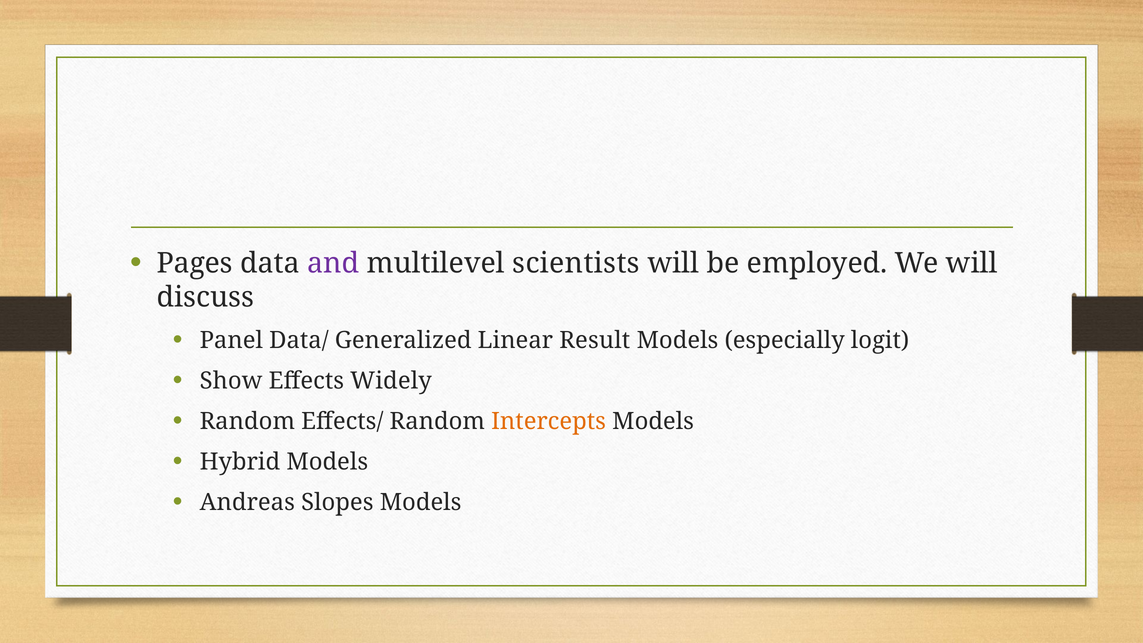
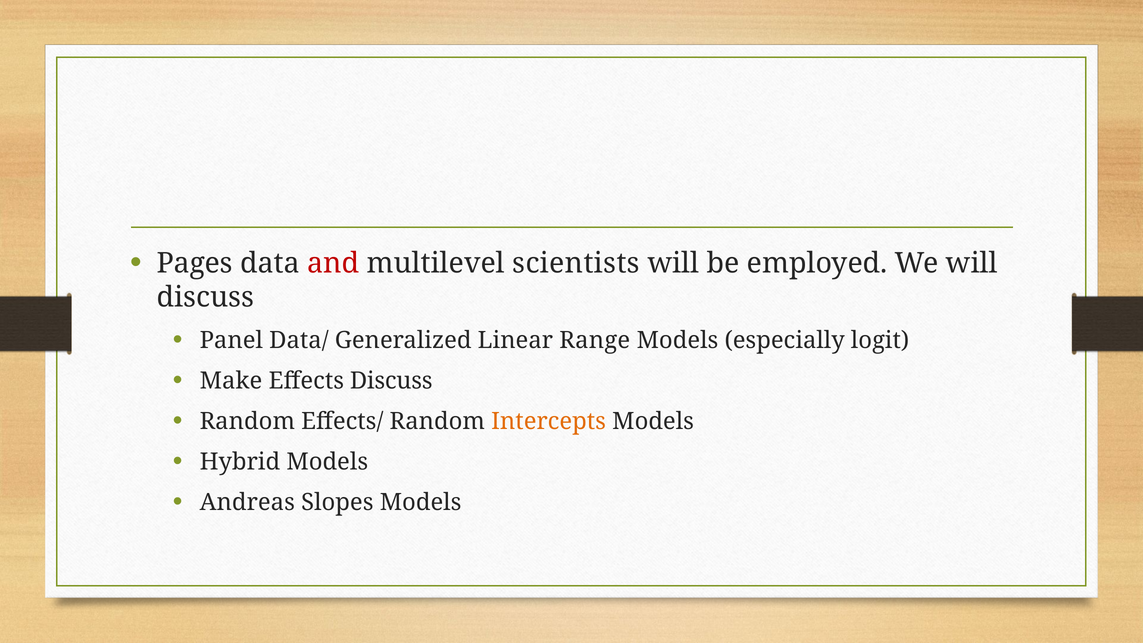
and colour: purple -> red
Result: Result -> Range
Show: Show -> Make
Effects Widely: Widely -> Discuss
